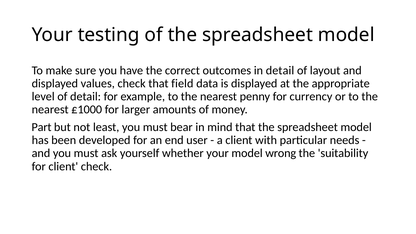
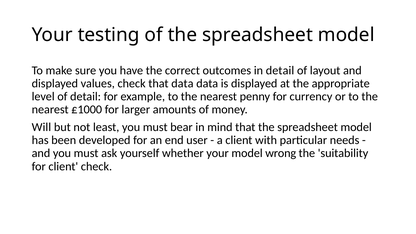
that field: field -> data
Part: Part -> Will
